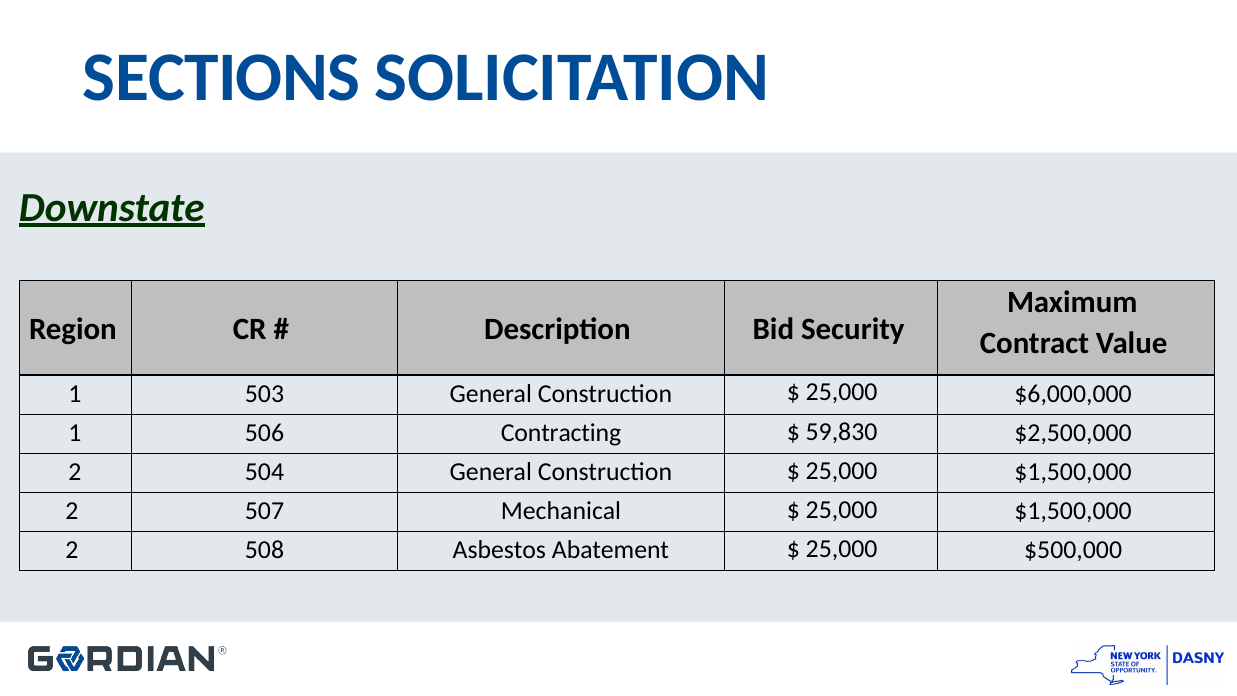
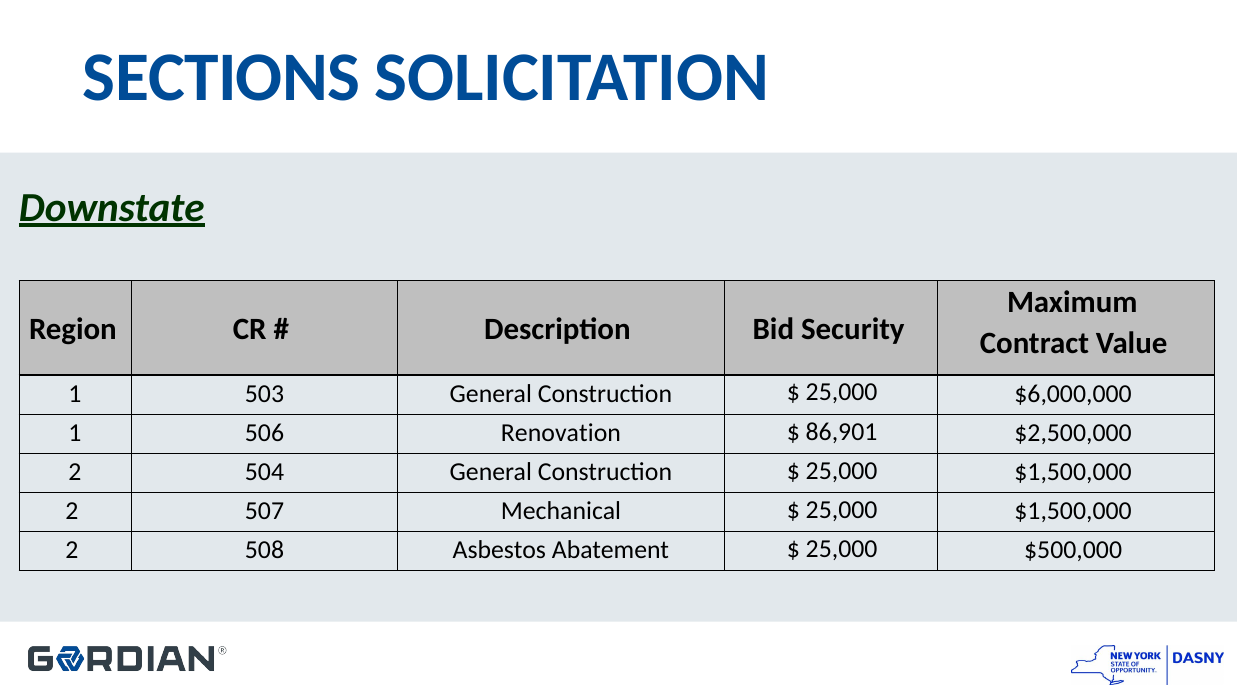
Contracting: Contracting -> Renovation
59,830: 59,830 -> 86,901
